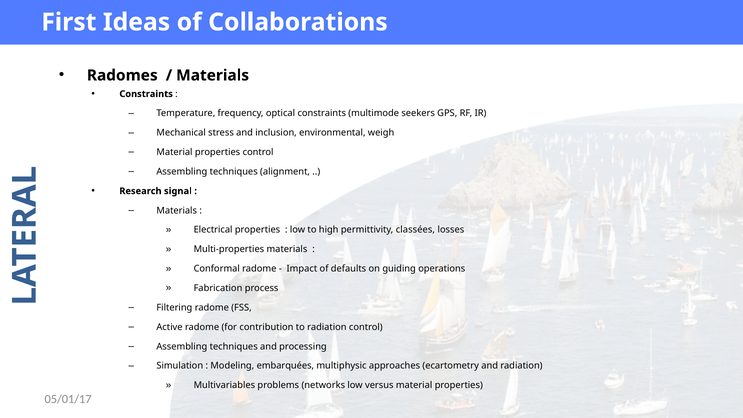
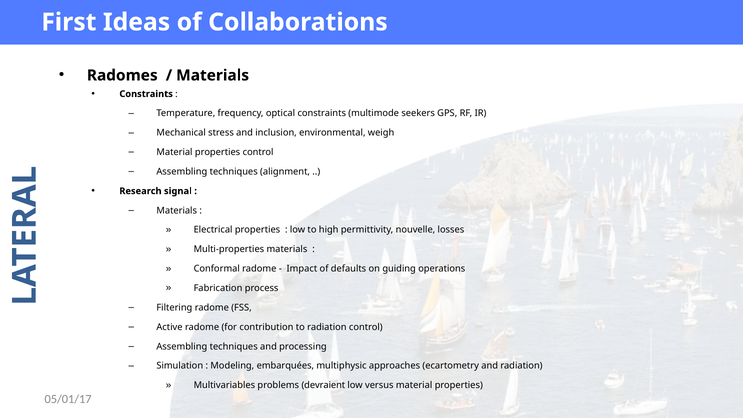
classées: classées -> nouvelle
networks: networks -> devraient
